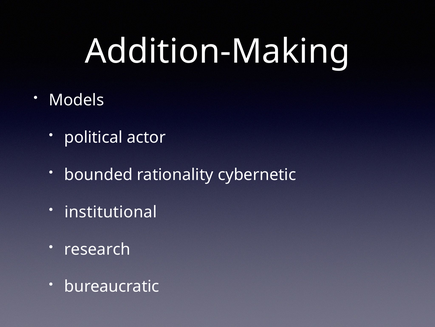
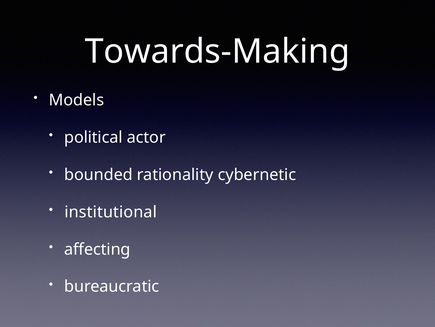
Addition-Making: Addition-Making -> Towards-Making
research: research -> affecting
